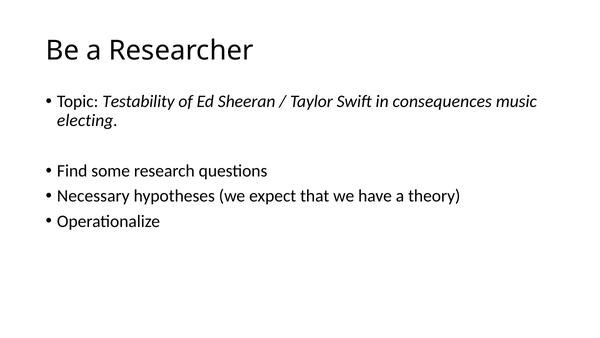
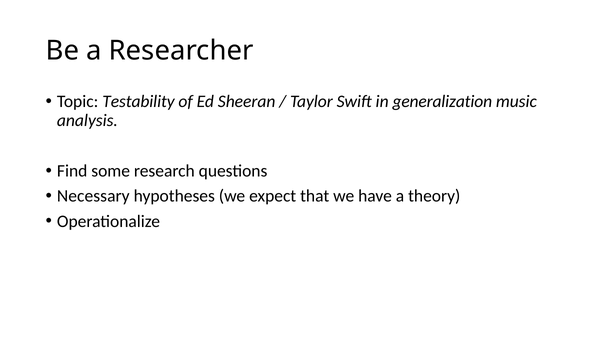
consequences: consequences -> generalization
electing: electing -> analysis
